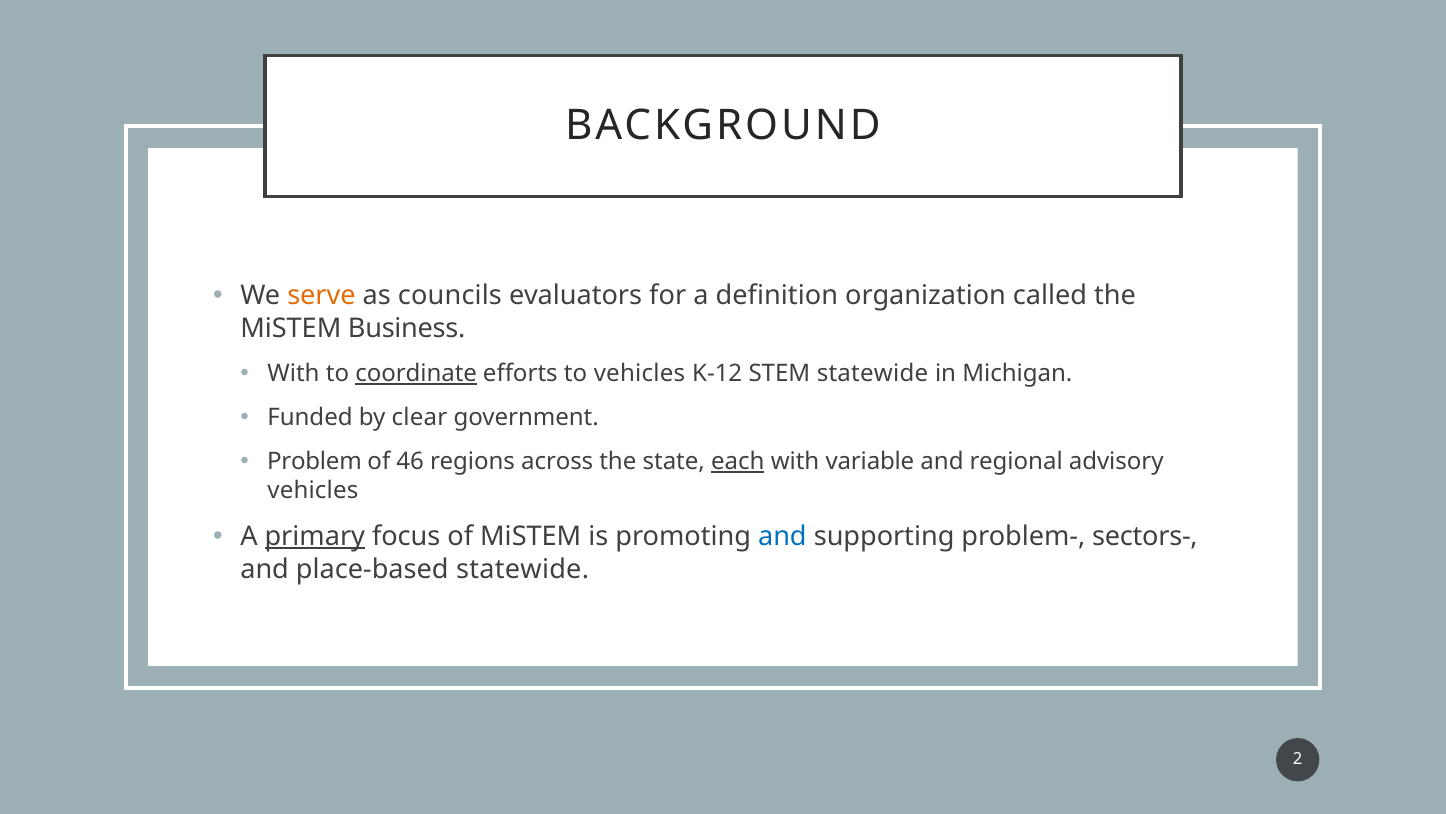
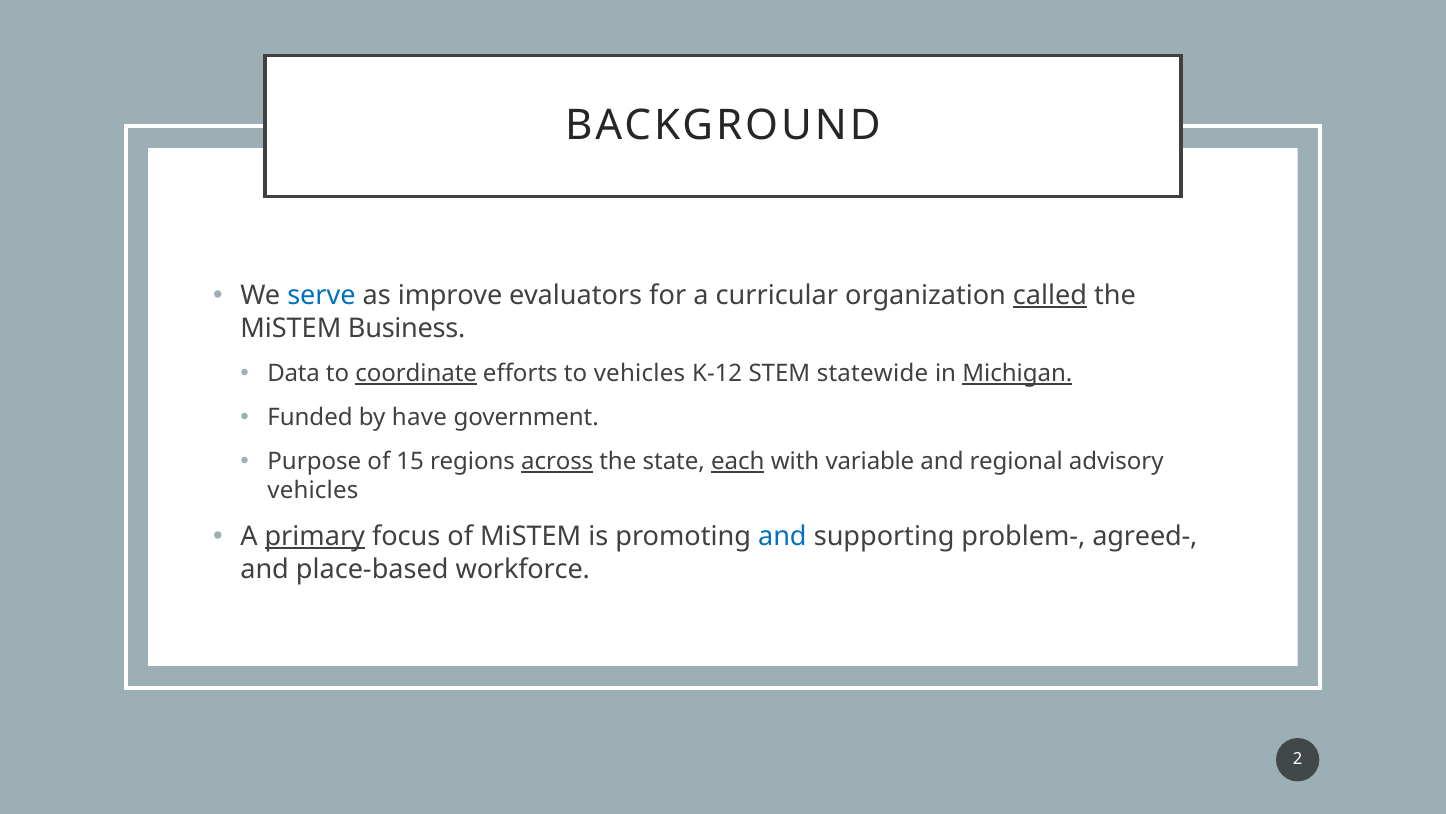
serve colour: orange -> blue
councils: councils -> improve
definition: definition -> curricular
called underline: none -> present
With at (293, 373): With -> Data
Michigan underline: none -> present
clear: clear -> have
Problem: Problem -> Purpose
46: 46 -> 15
across underline: none -> present
sectors-: sectors- -> agreed-
place-based statewide: statewide -> workforce
